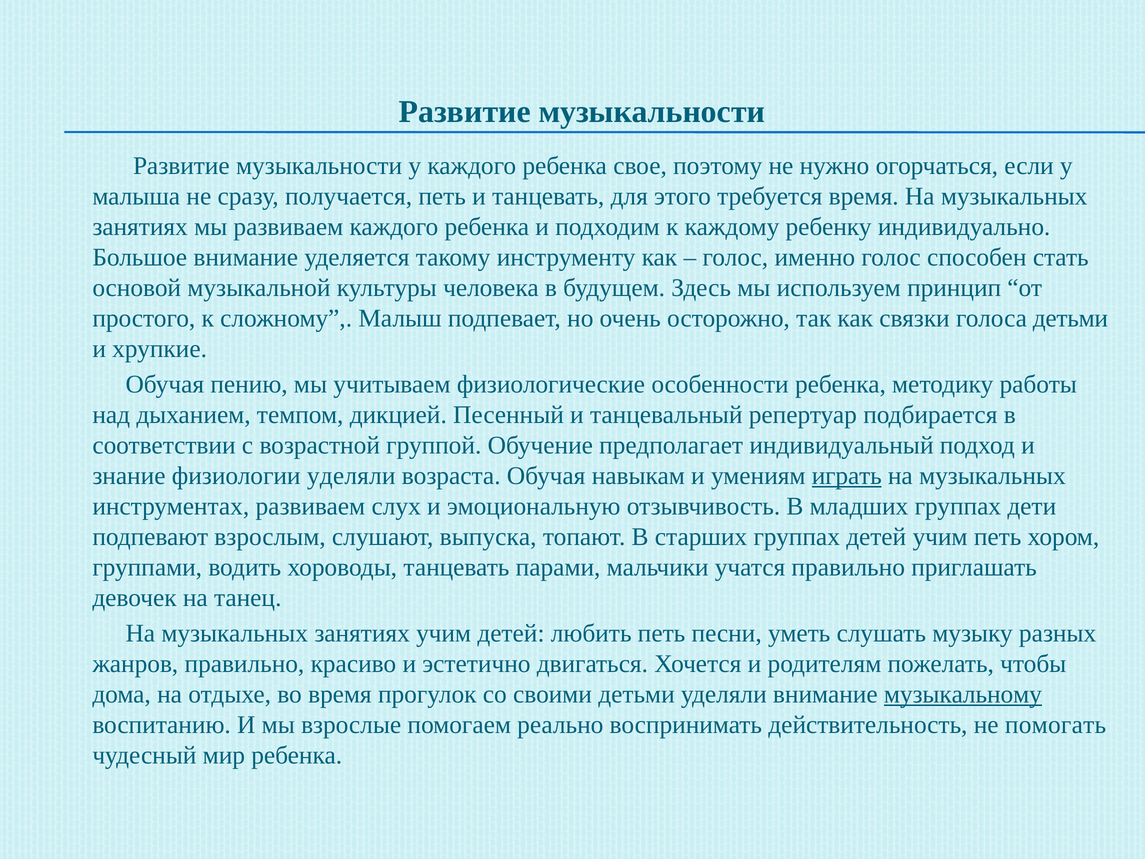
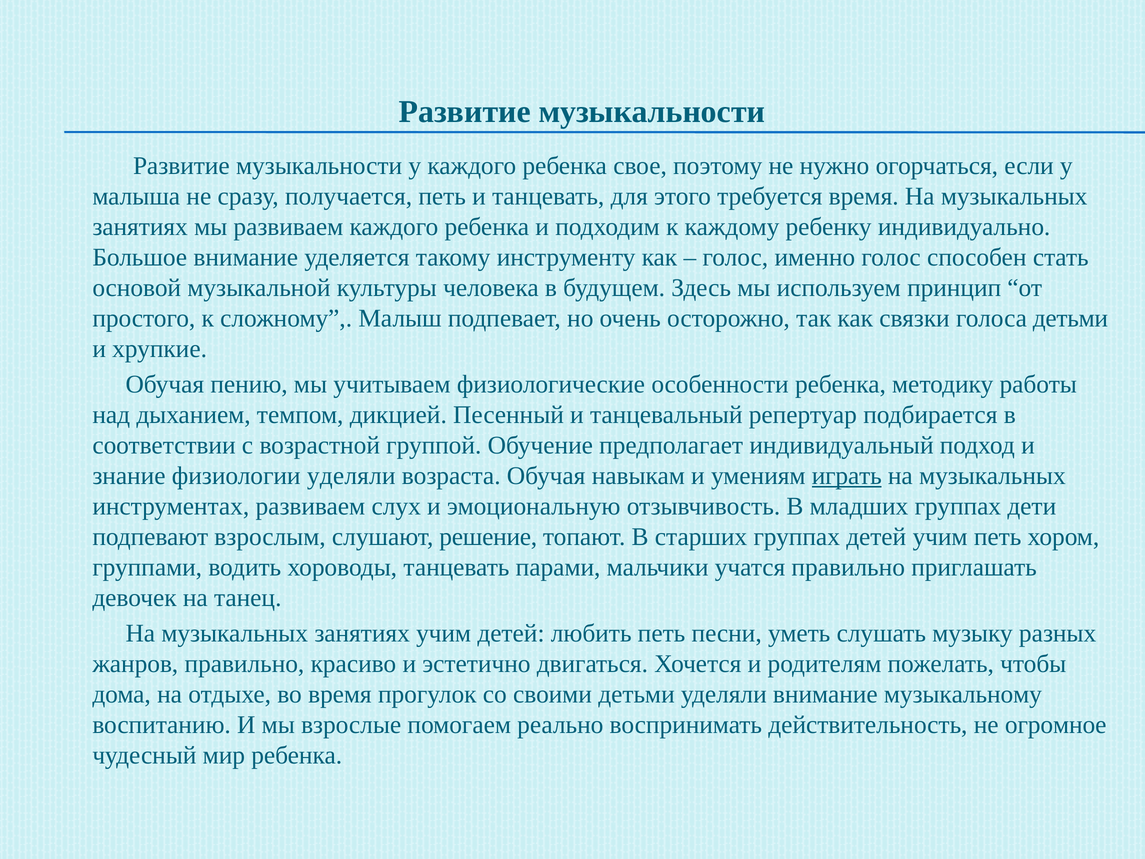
выпуска: выпуска -> решение
музыкальному underline: present -> none
помогать: помогать -> огромное
